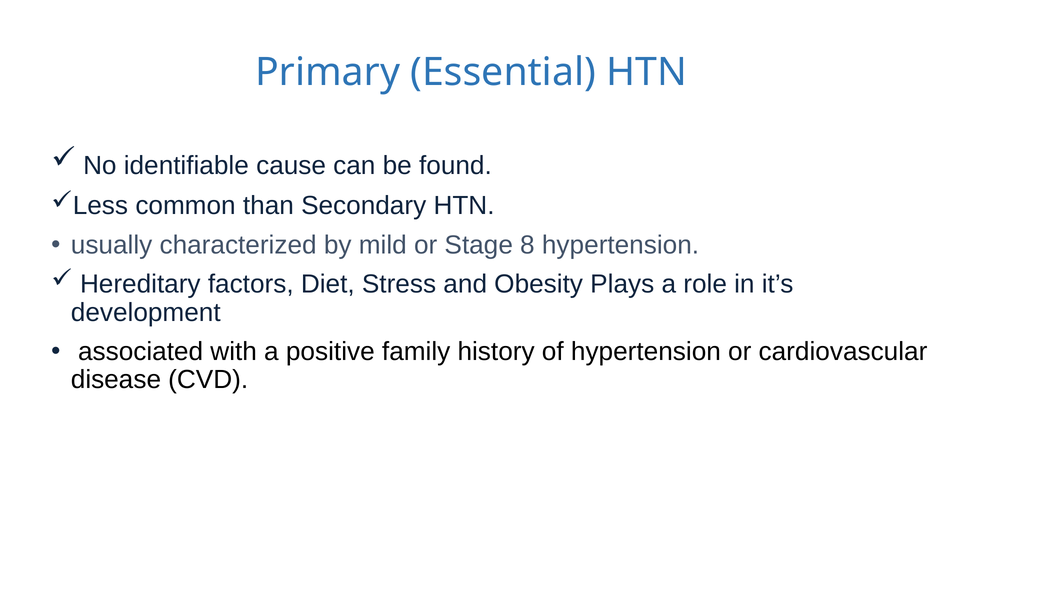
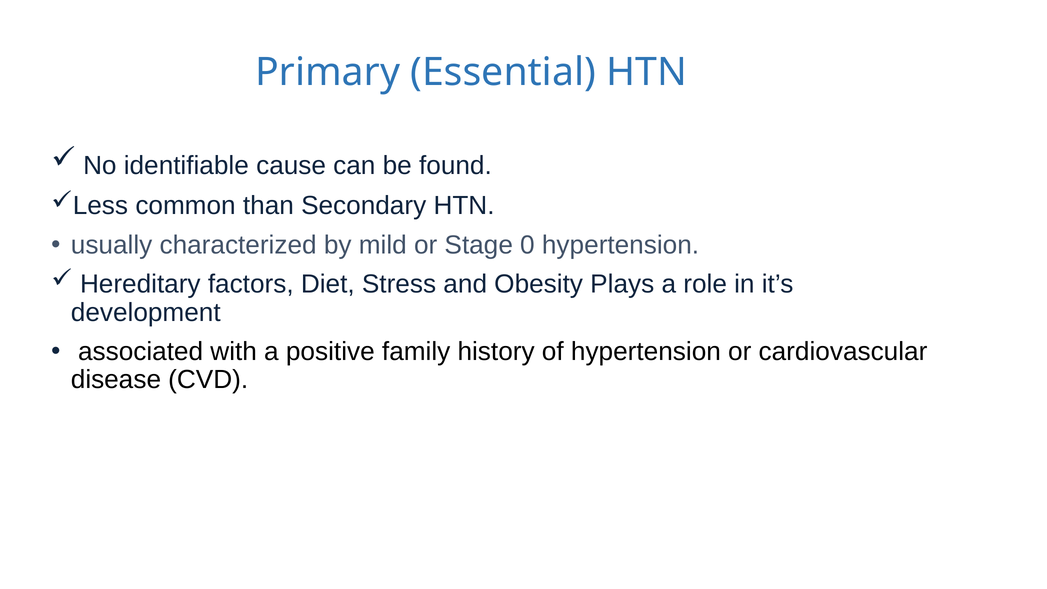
8: 8 -> 0
